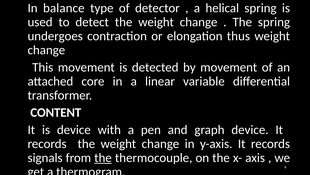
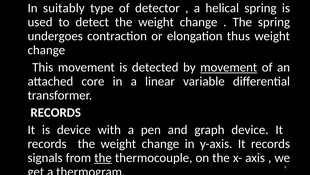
balance: balance -> suitably
movement at (229, 67) underline: none -> present
CONTENT at (56, 112): CONTENT -> RECORDS
